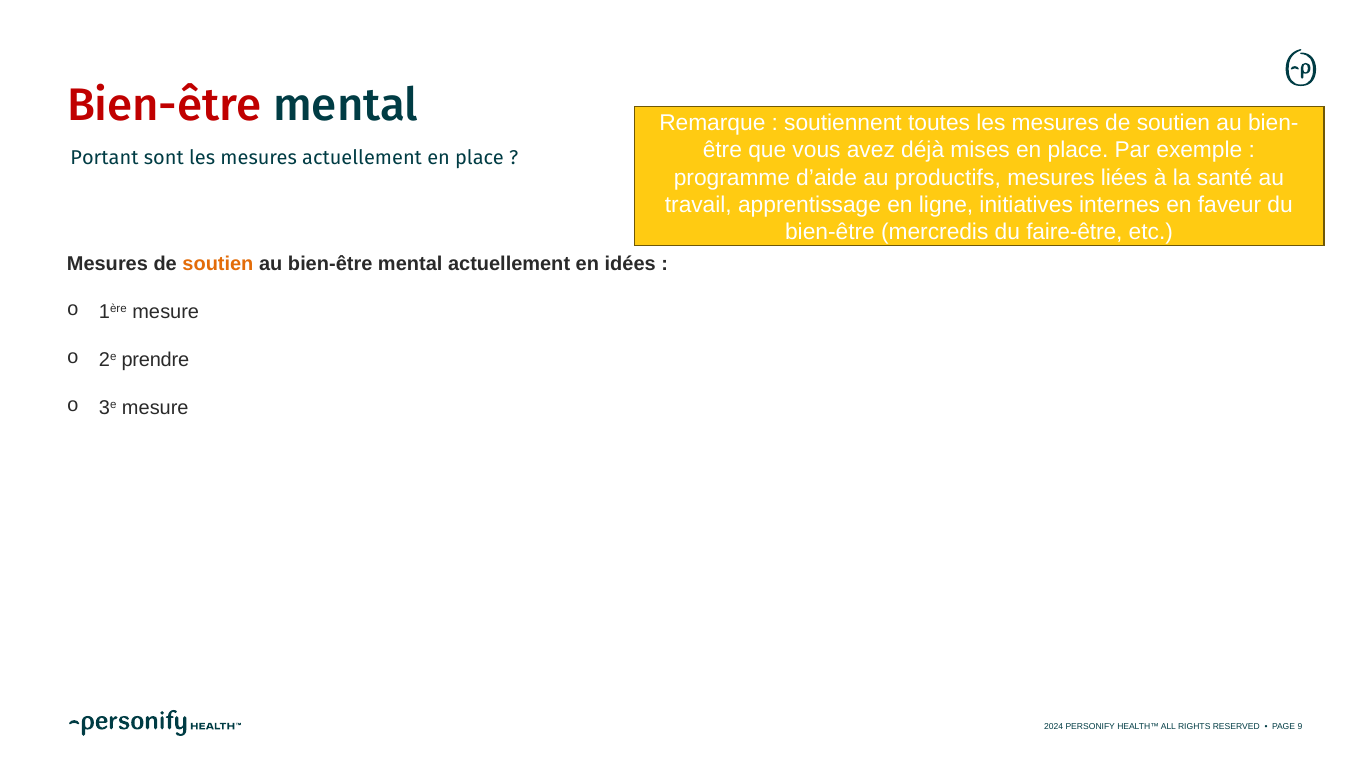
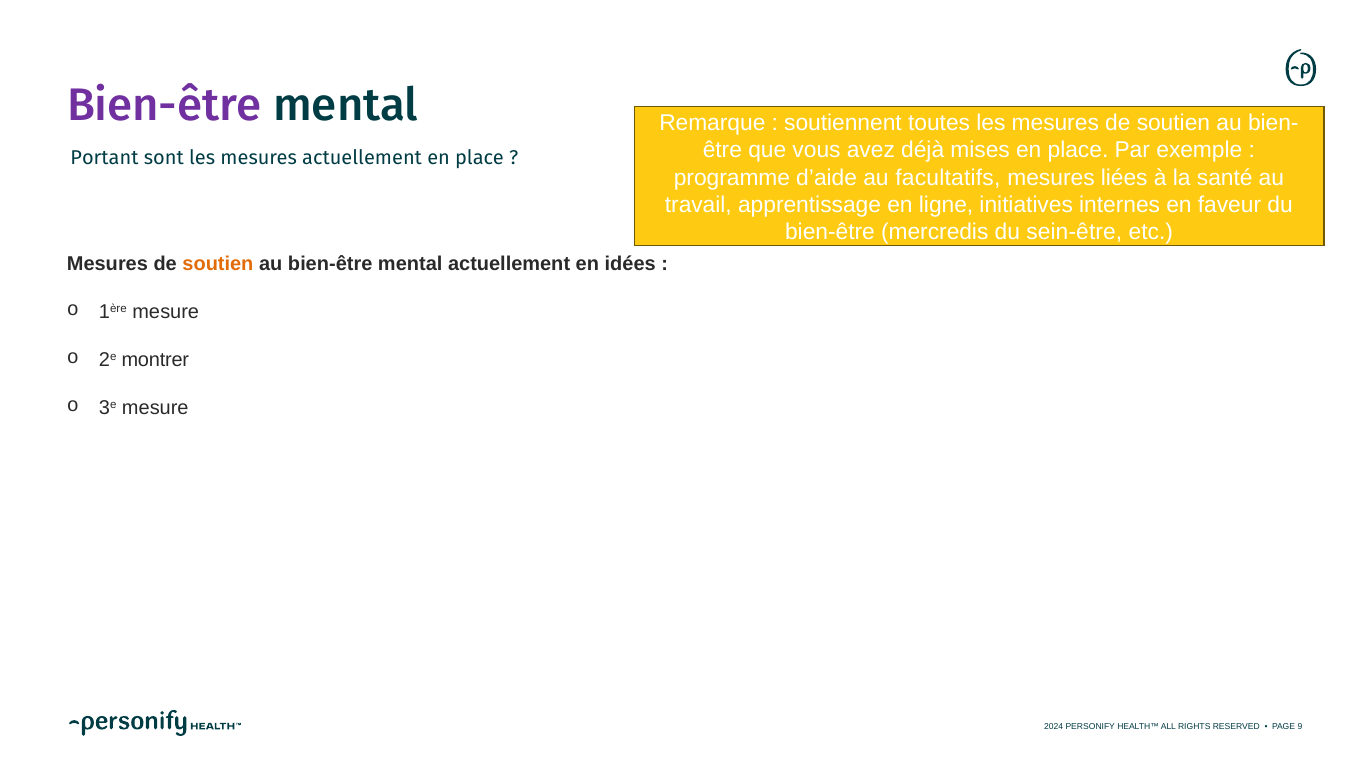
Bien-être at (165, 105) colour: red -> purple
productifs: productifs -> facultatifs
faire-être: faire-être -> sein-être
prendre: prendre -> montrer
